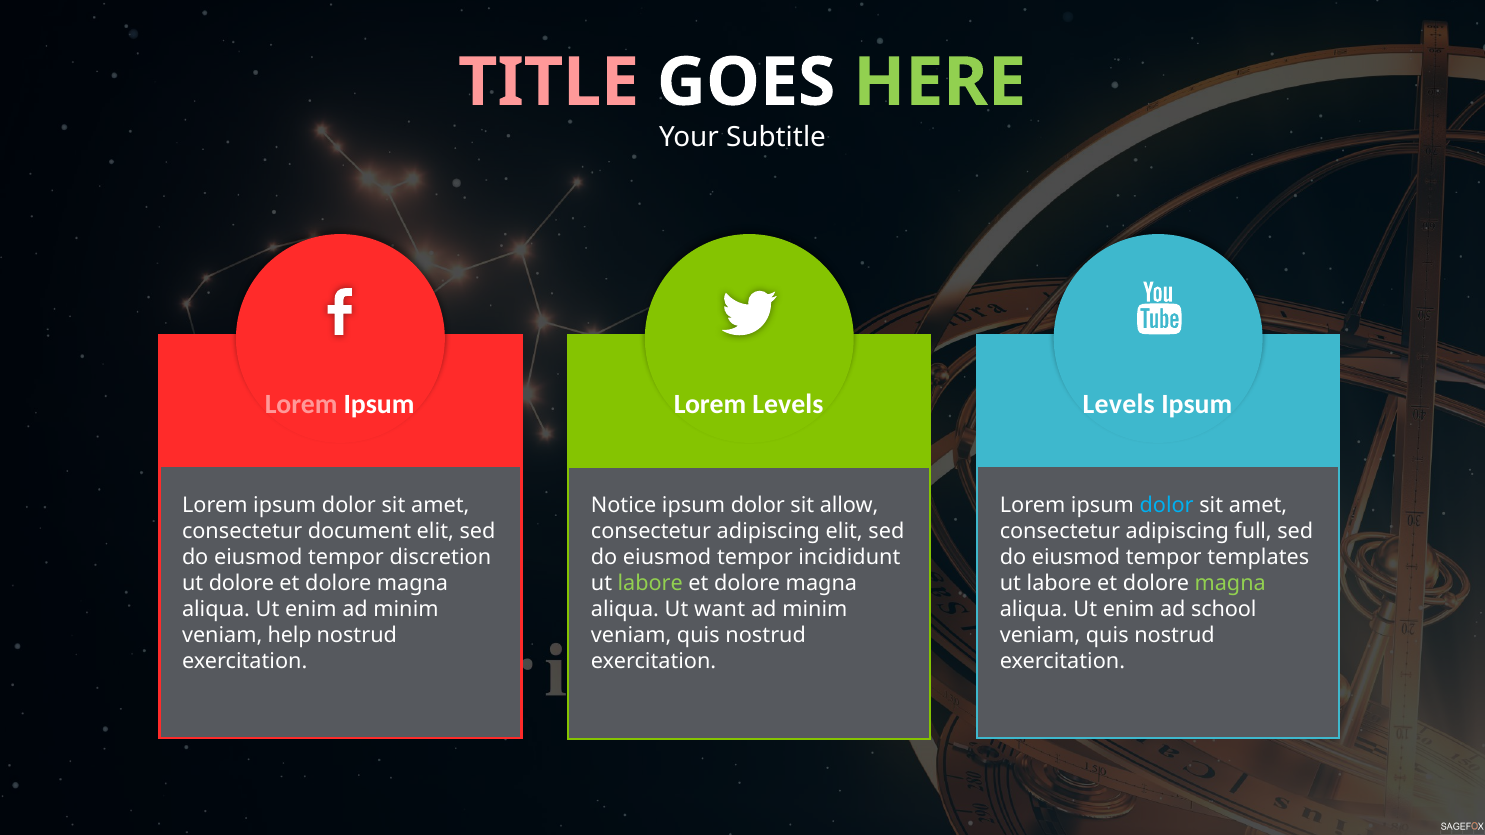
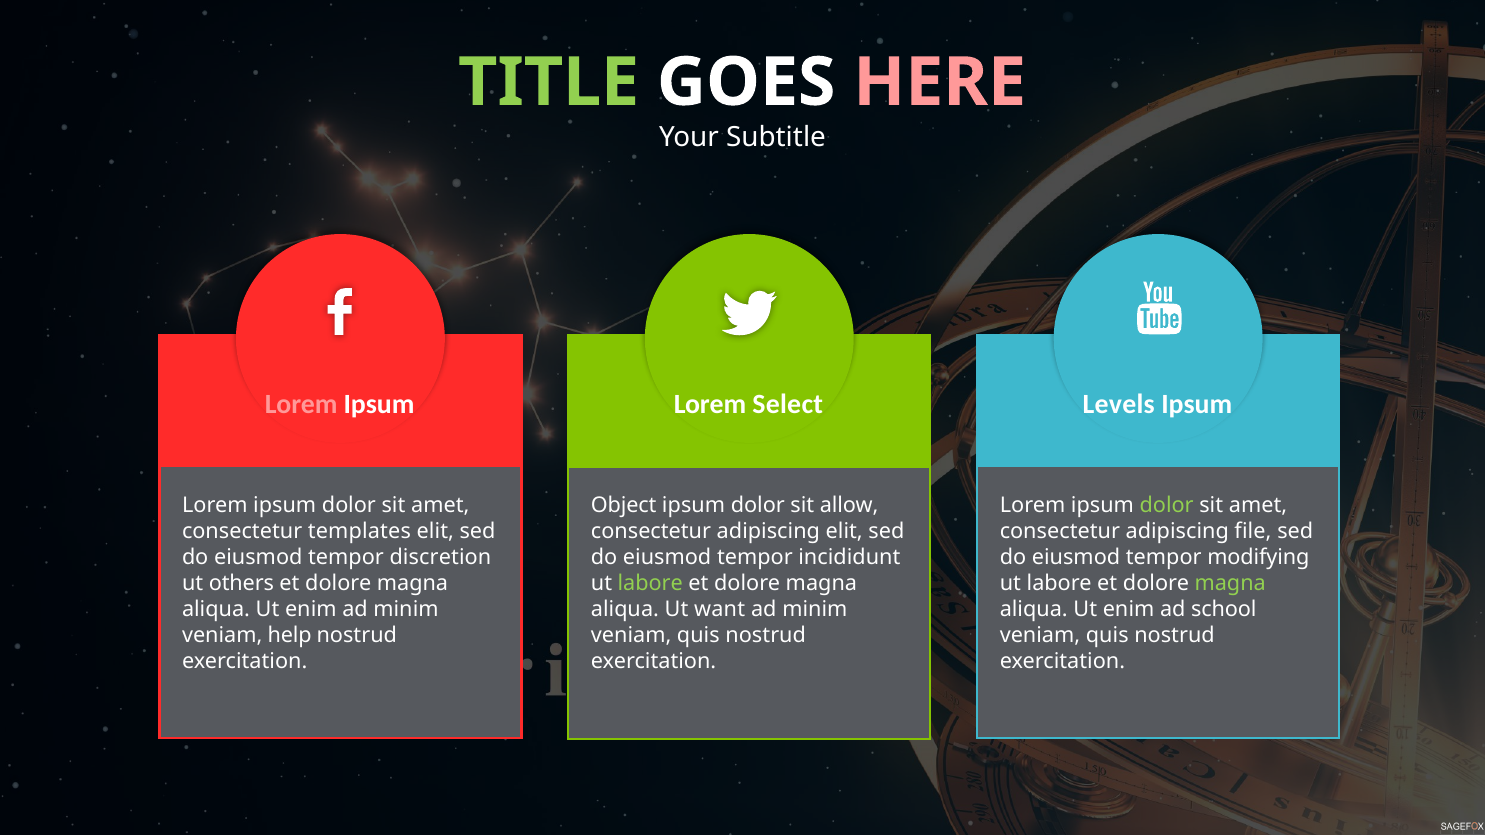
TITLE colour: pink -> light green
HERE colour: light green -> pink
Lorem Levels: Levels -> Select
Notice: Notice -> Object
dolor at (1167, 505) colour: light blue -> light green
document: document -> templates
full: full -> file
templates: templates -> modifying
ut dolore: dolore -> others
